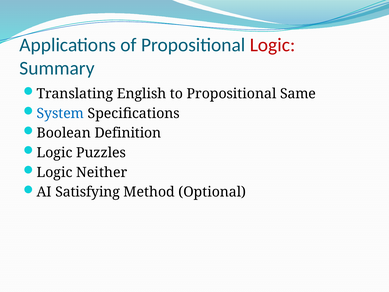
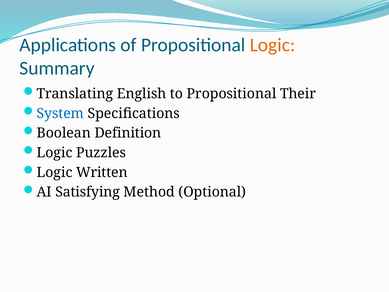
Logic at (272, 45) colour: red -> orange
Same: Same -> Their
Neither: Neither -> Written
